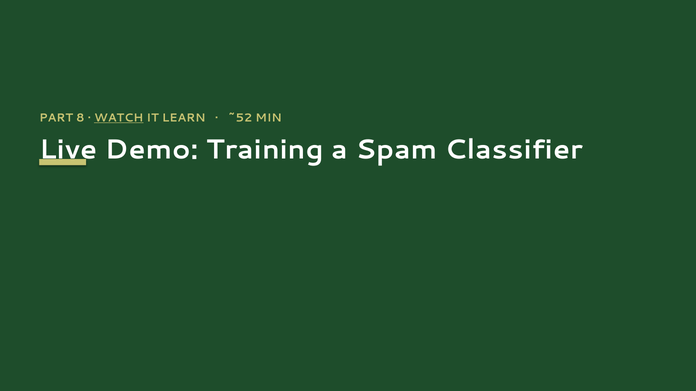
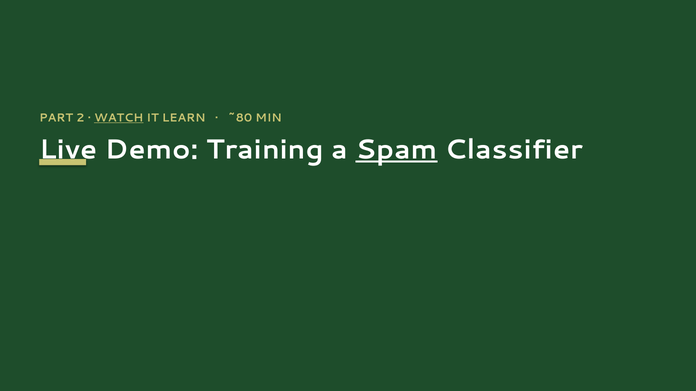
8: 8 -> 2
~52: ~52 -> ~80
Spam underline: none -> present
